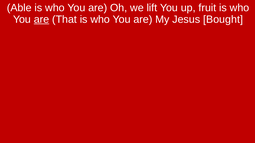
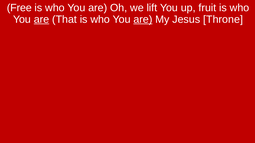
Able: Able -> Free
are at (143, 19) underline: none -> present
Bought: Bought -> Throne
